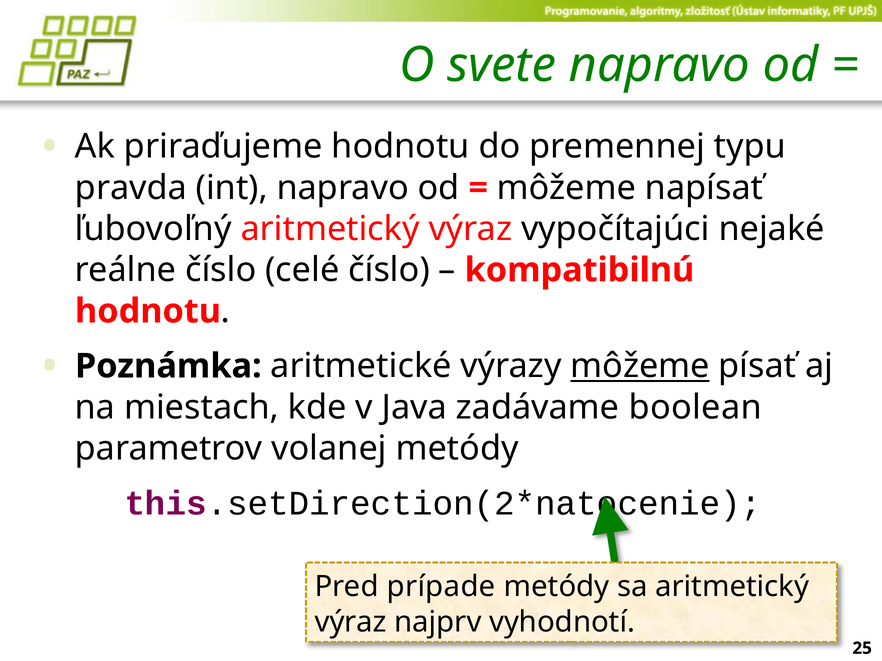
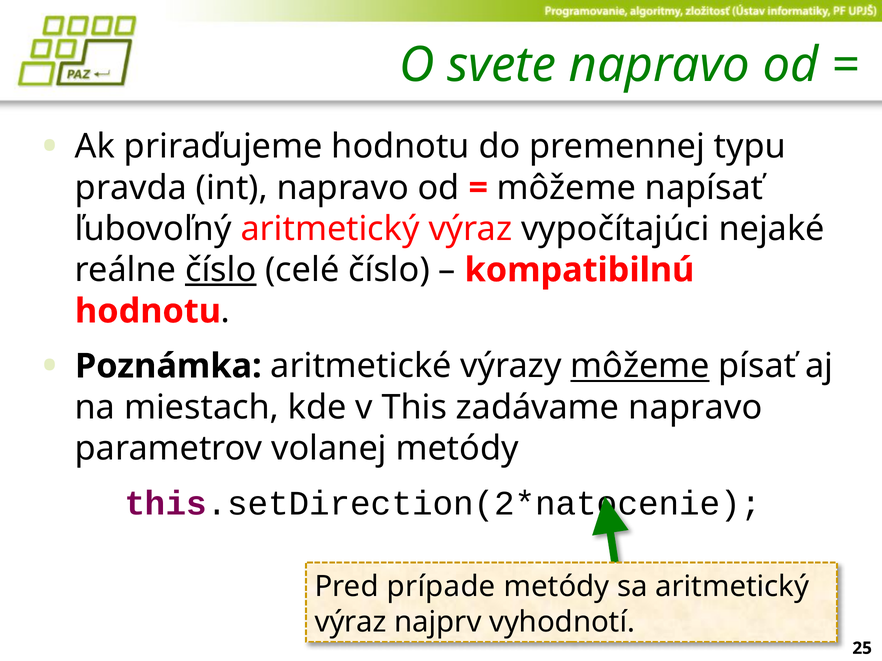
číslo at (221, 270) underline: none -> present
Java: Java -> This
zadávame boolean: boolean -> napravo
